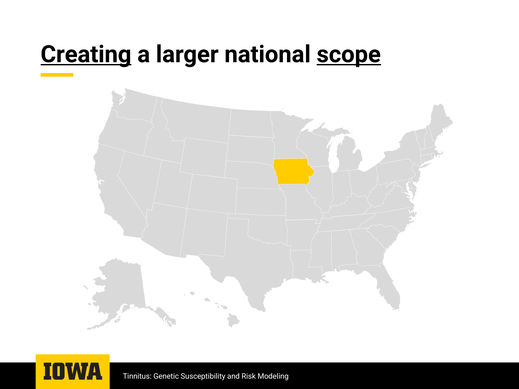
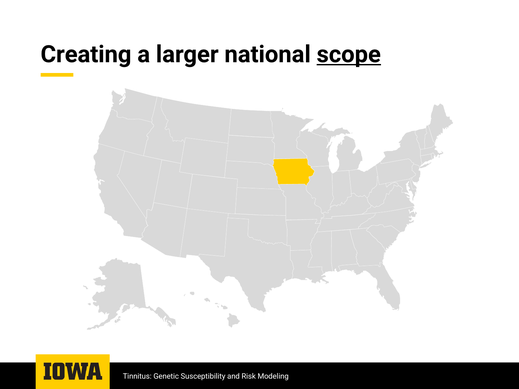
Creating underline: present -> none
